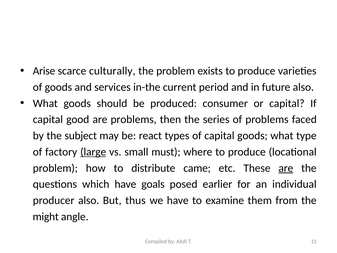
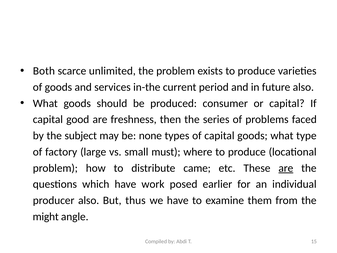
Arise: Arise -> Both
culturally: culturally -> unlimited
problems: problems -> freshness
react: react -> none
large underline: present -> none
goals: goals -> work
